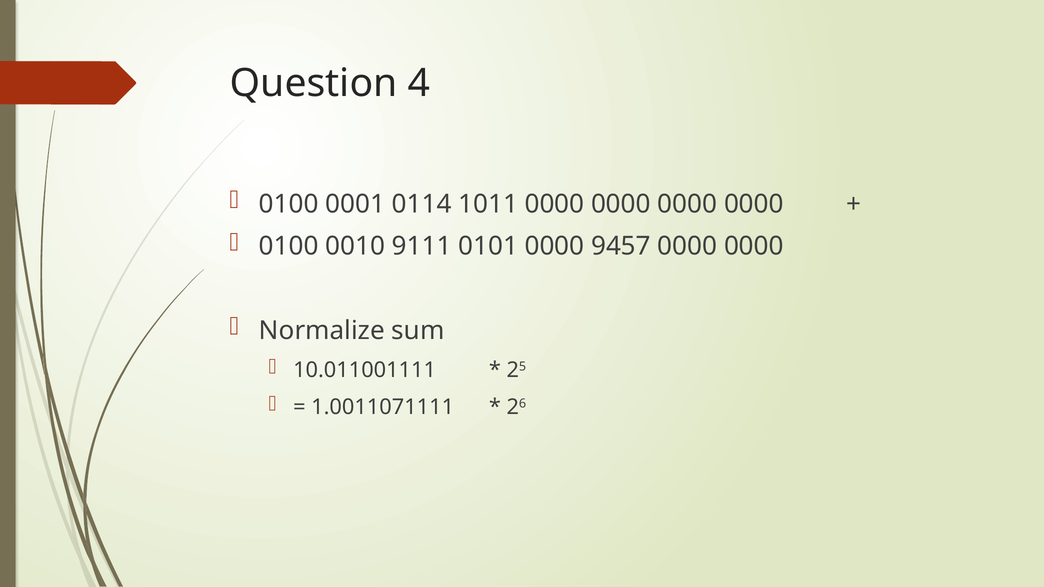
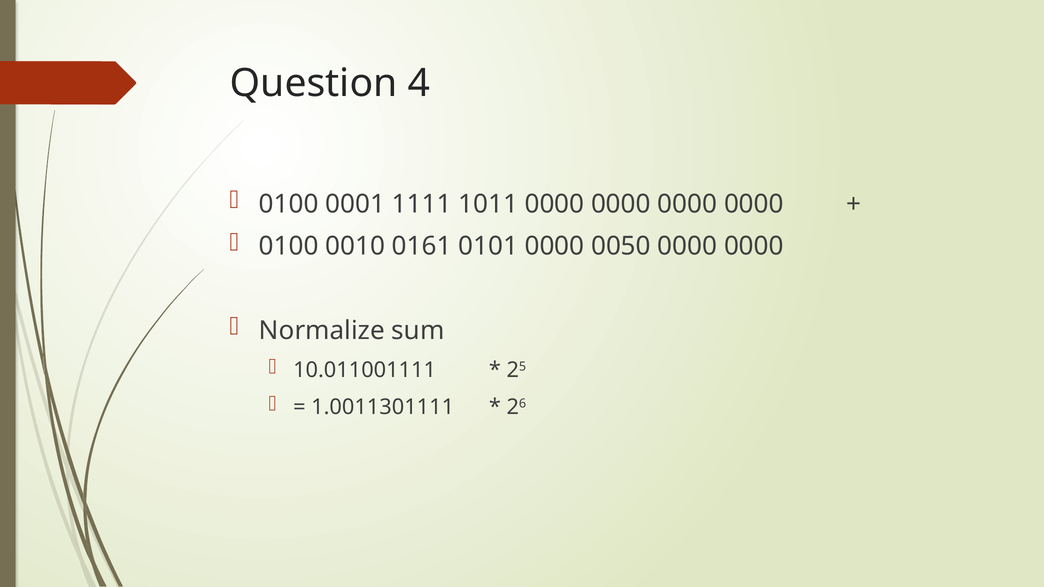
0114: 0114 -> 1111
9111: 9111 -> 0161
9457: 9457 -> 0050
1.0011071111: 1.0011071111 -> 1.0011301111
